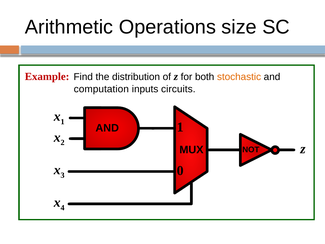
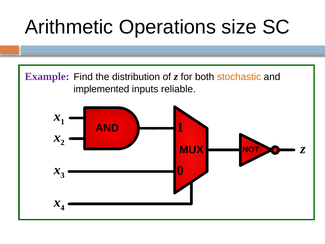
Example colour: red -> purple
computation: computation -> implemented
circuits: circuits -> reliable
